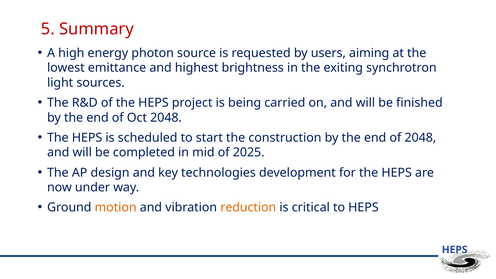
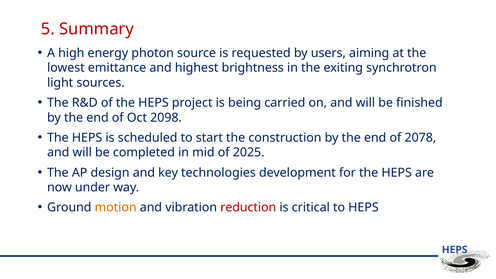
Oct 2048: 2048 -> 2098
of 2048: 2048 -> 2078
reduction colour: orange -> red
